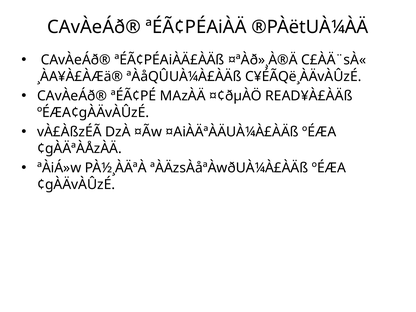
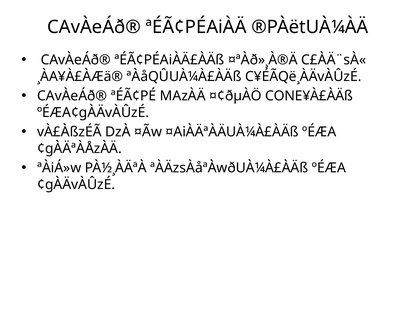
READ¥À£ÀÄß: READ¥À£ÀÄß -> CONE¥À£ÀÄß
